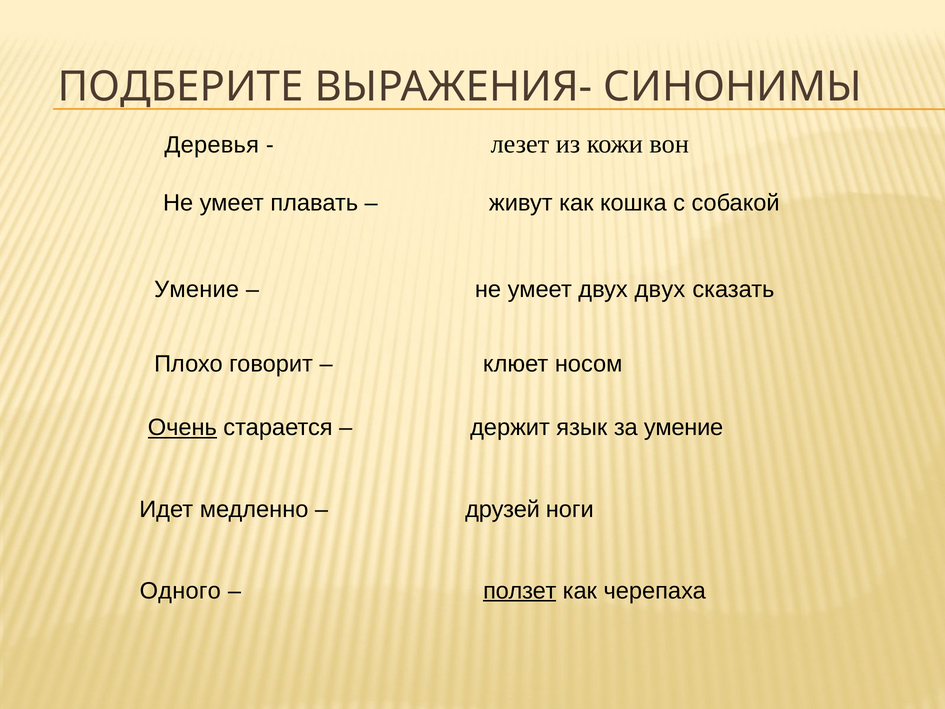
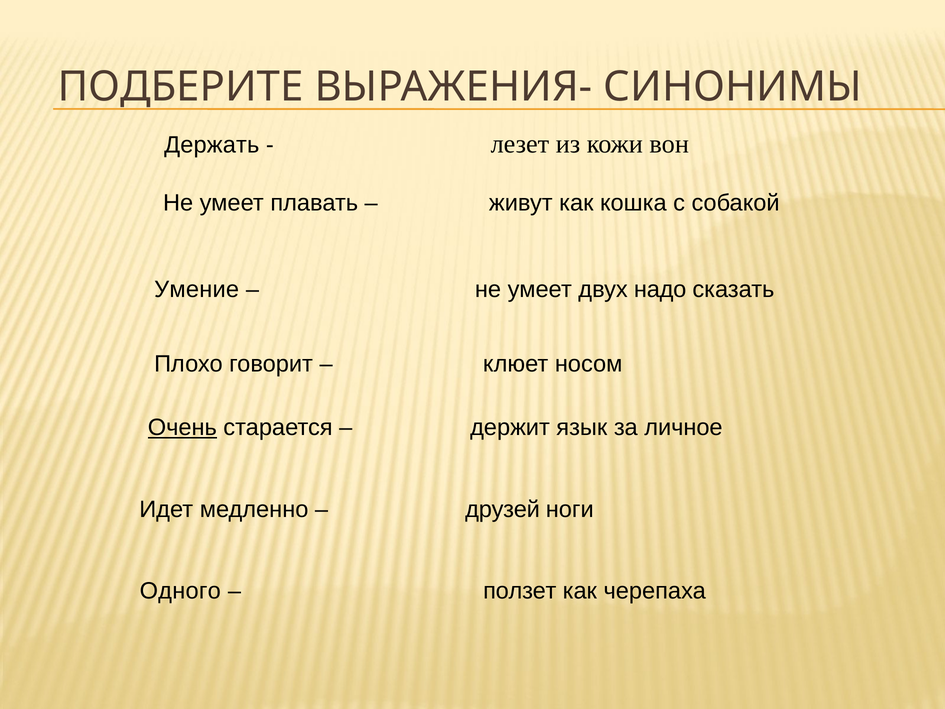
Деревья: Деревья -> Держать
двух двух: двух -> надо
за умение: умение -> личное
ползет underline: present -> none
